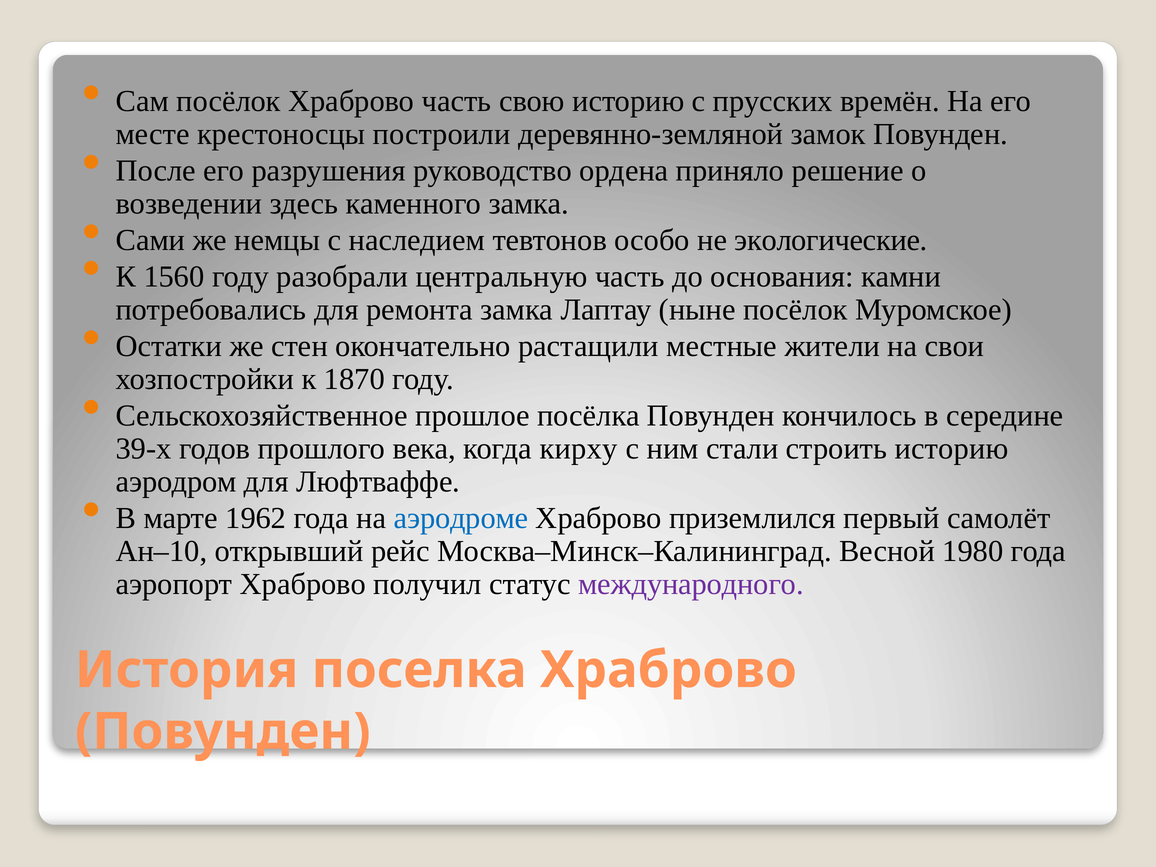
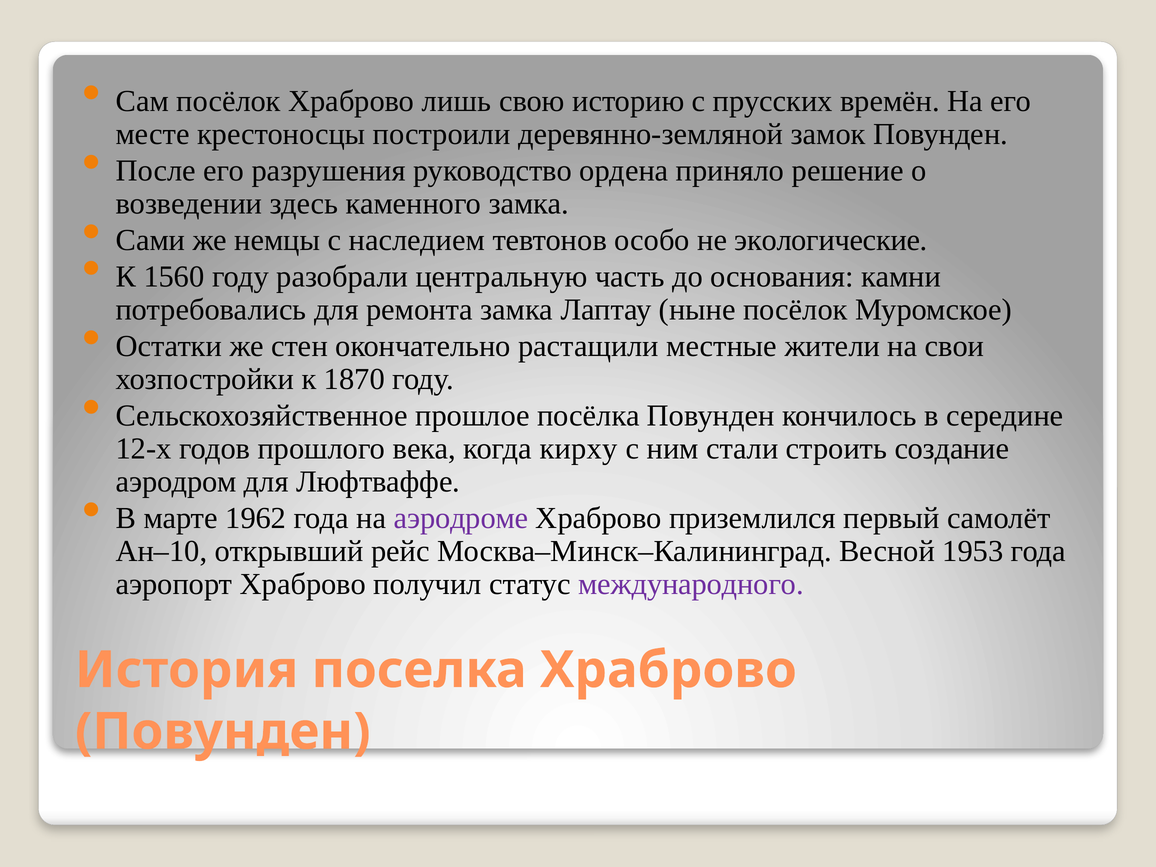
Храброво часть: часть -> лишь
39-х: 39-х -> 12-х
строить историю: историю -> создание
аэродроме colour: blue -> purple
1980: 1980 -> 1953
